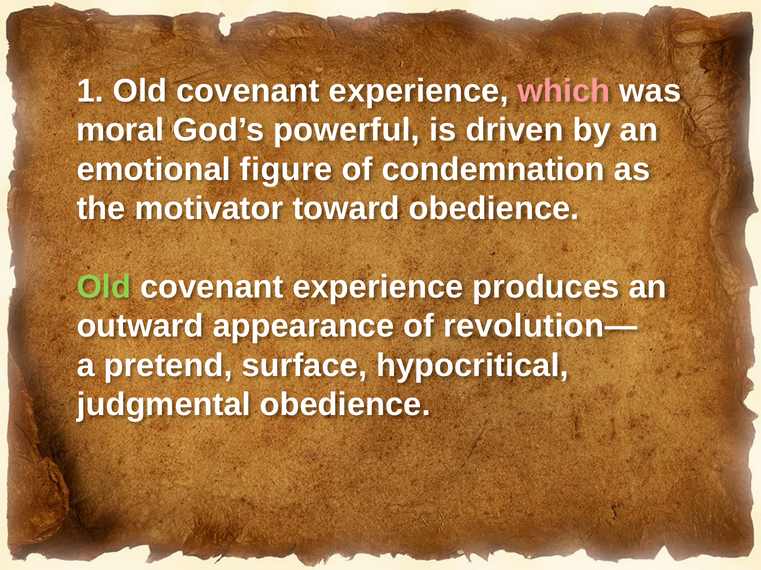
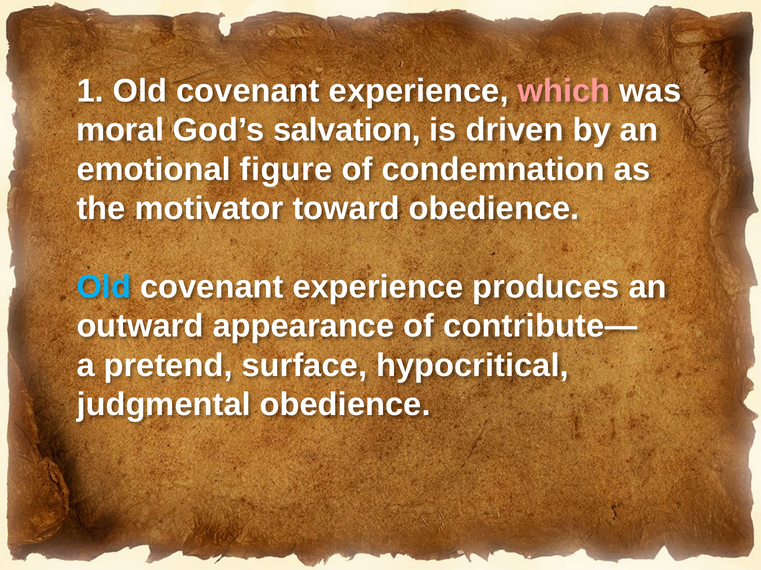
powerful: powerful -> salvation
Old at (104, 287) colour: light green -> light blue
revolution—: revolution— -> contribute—
